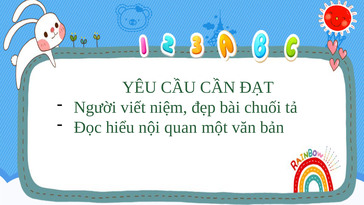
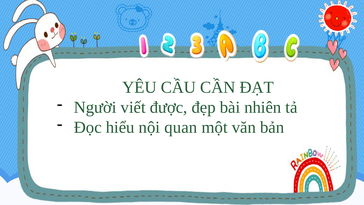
niệm: niệm -> được
chuối: chuối -> nhiên
